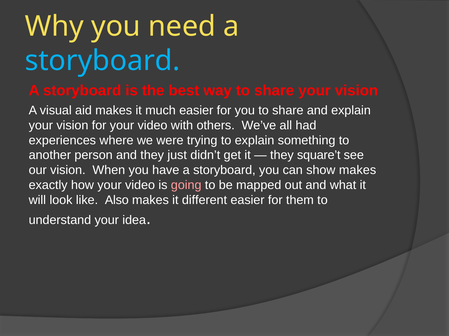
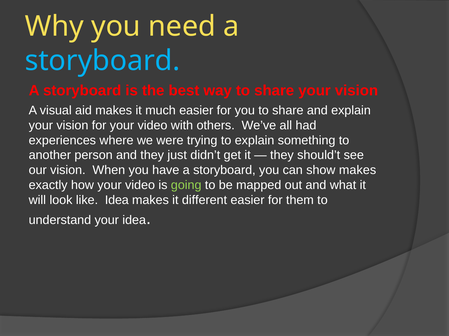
square’t: square’t -> should’t
going colour: pink -> light green
like Also: Also -> Idea
